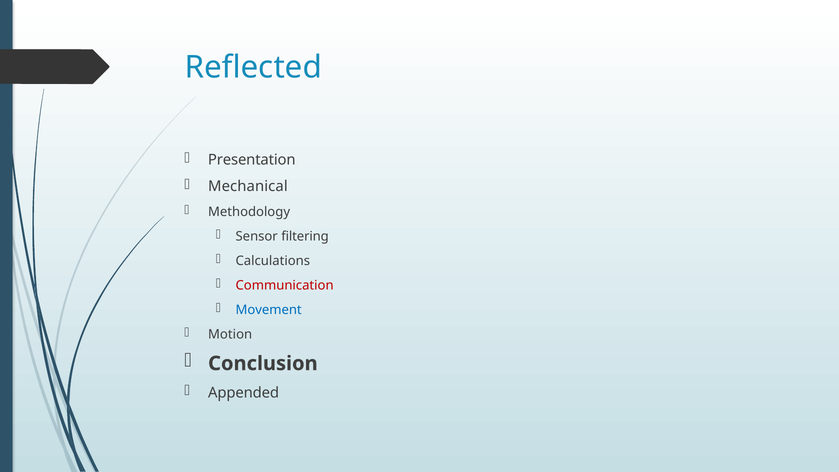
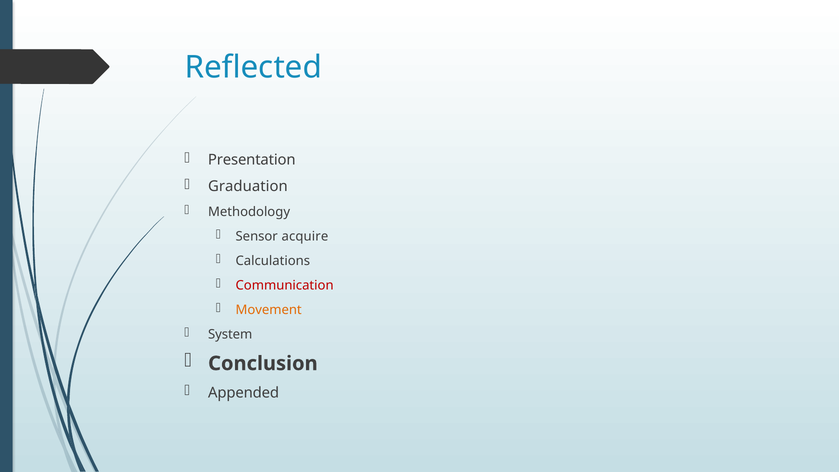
Mechanical: Mechanical -> Graduation
filtering: filtering -> acquire
Movement colour: blue -> orange
Motion: Motion -> System
